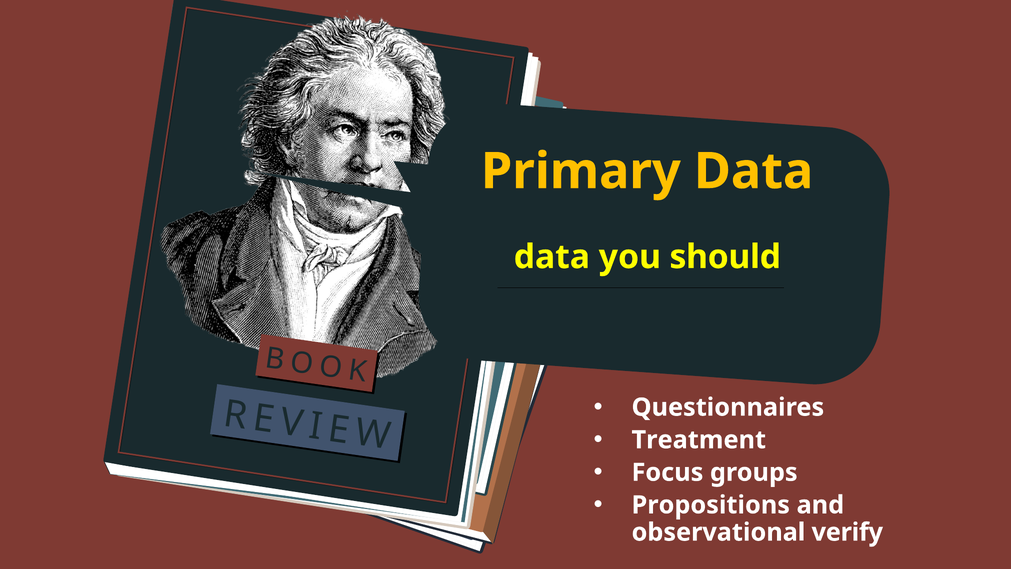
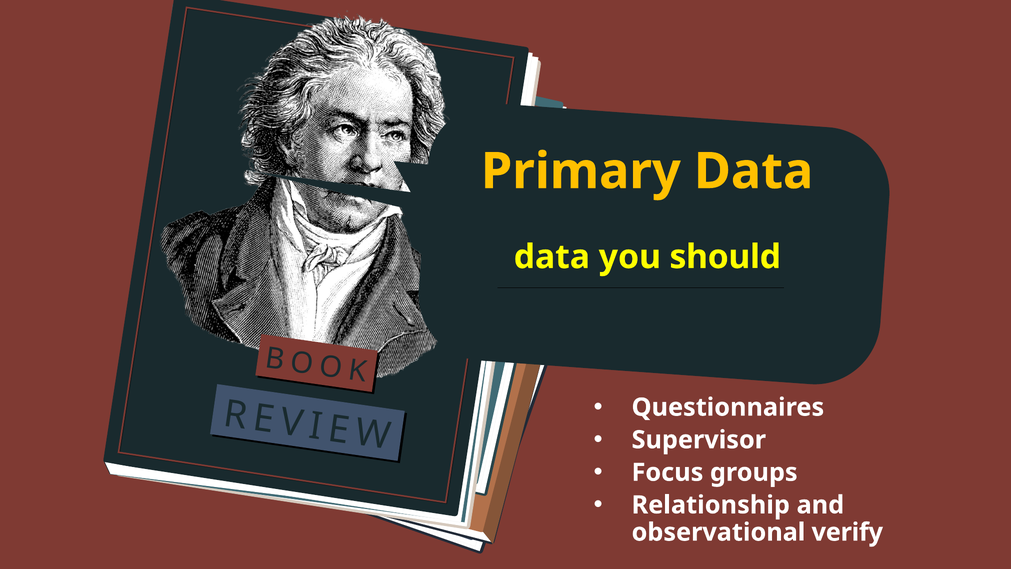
Treatment: Treatment -> Supervisor
Propositions: Propositions -> Relationship
